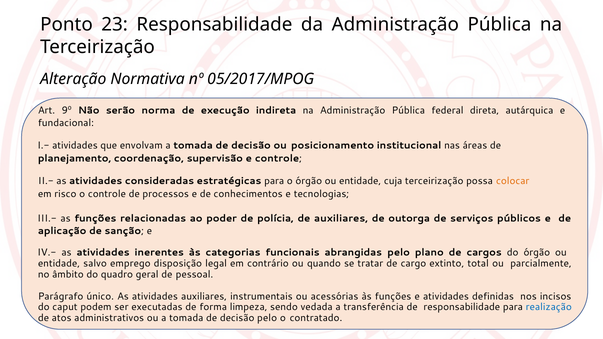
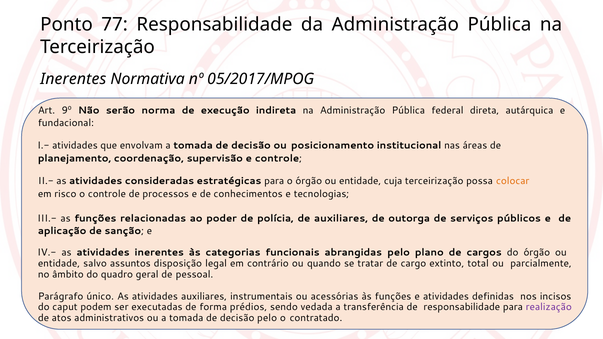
23: 23 -> 77
Alteração at (73, 79): Alteração -> Inerentes
emprego: emprego -> assuntos
limpeza: limpeza -> prédios
realização colour: blue -> purple
